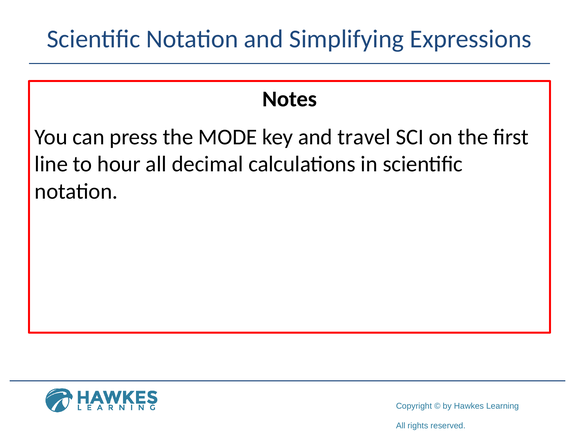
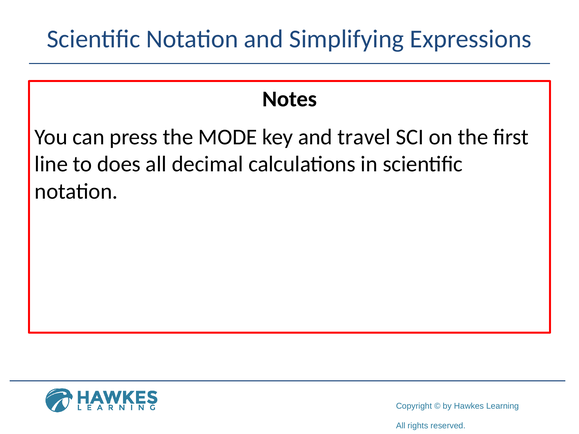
hour: hour -> does
